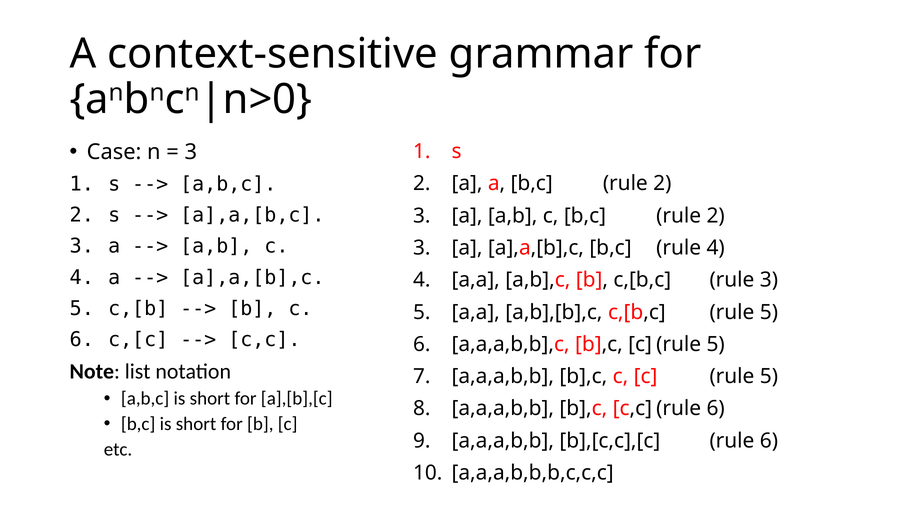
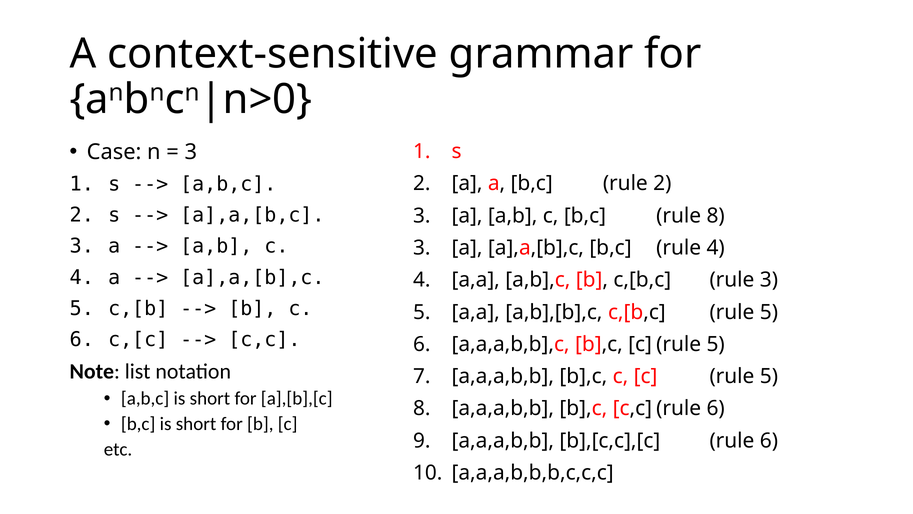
c b,c rule 2: 2 -> 8
